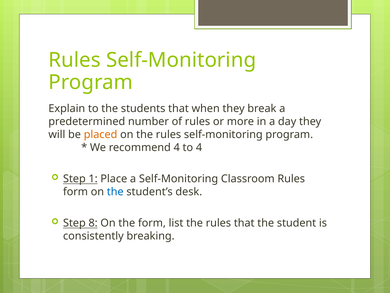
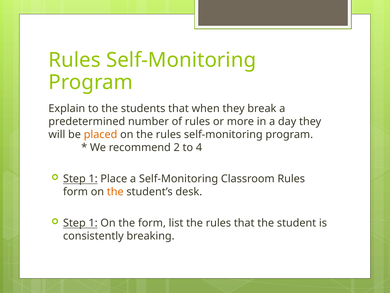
recommend 4: 4 -> 2
the at (115, 192) colour: blue -> orange
8 at (93, 223): 8 -> 1
